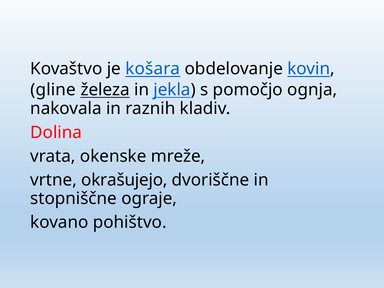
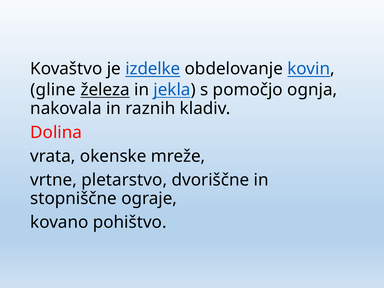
košara: košara -> izdelke
okrašujejo: okrašujejo -> pletarstvo
